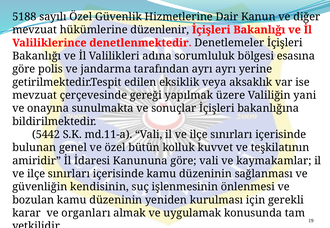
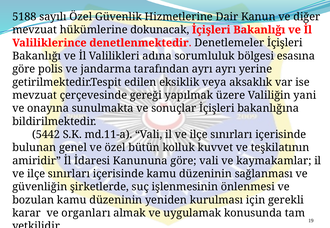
düzenlenir: düzenlenir -> dokunacak
kendisinin: kendisinin -> şirketlerde
